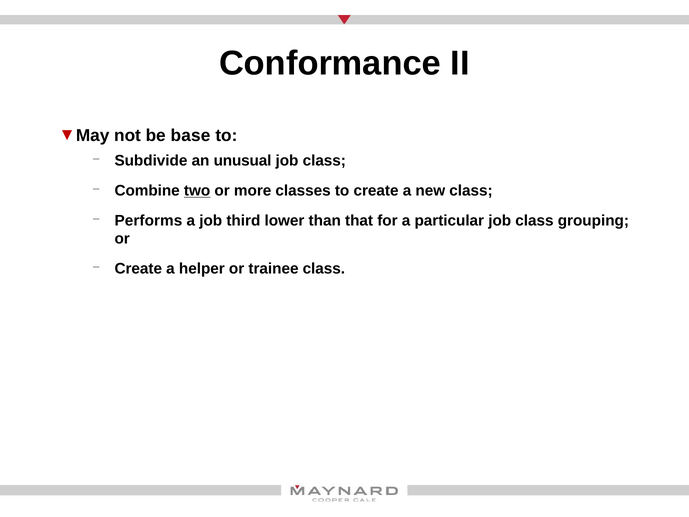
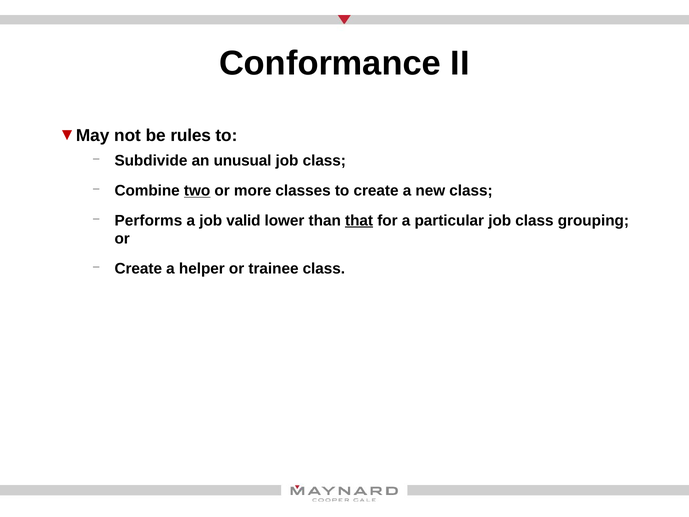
base: base -> rules
third: third -> valid
that underline: none -> present
